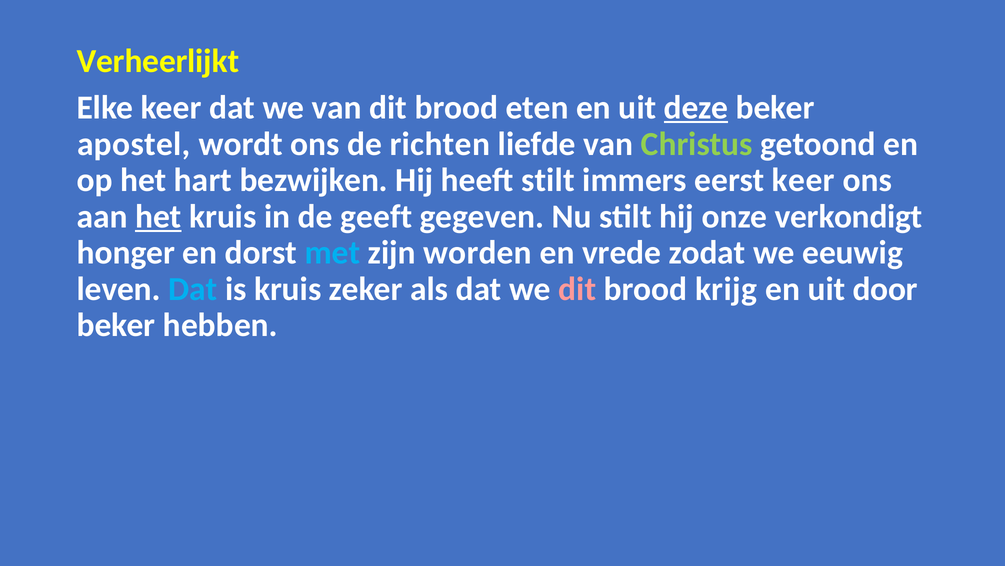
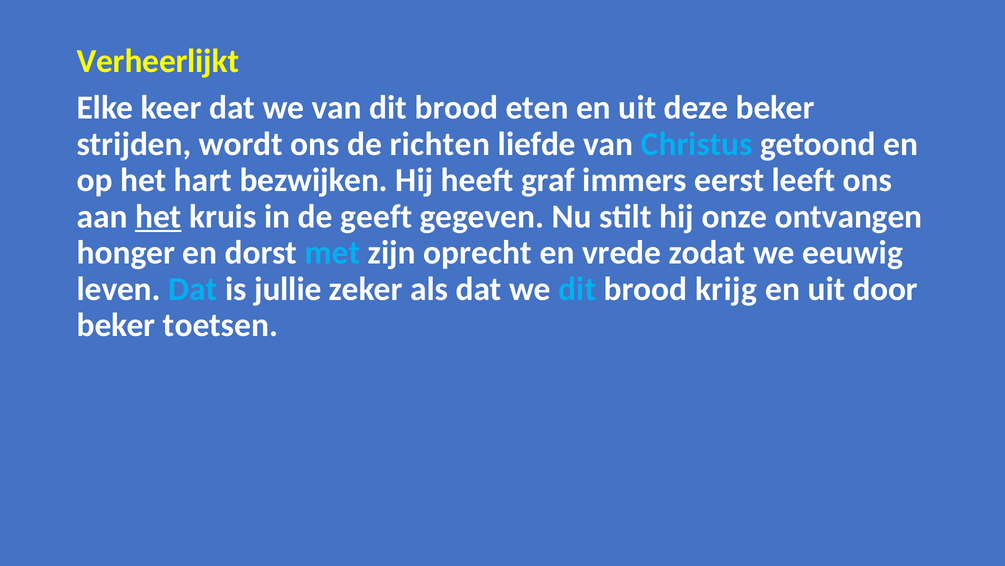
deze underline: present -> none
apostel: apostel -> strijden
Christus colour: light green -> light blue
heeft stilt: stilt -> graf
eerst keer: keer -> leeft
verkondigt: verkondigt -> ontvangen
worden: worden -> oprecht
is kruis: kruis -> jullie
dit at (577, 289) colour: pink -> light blue
hebben: hebben -> toetsen
